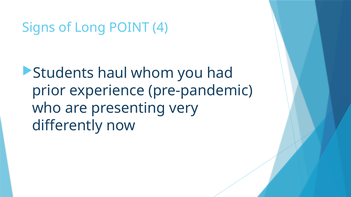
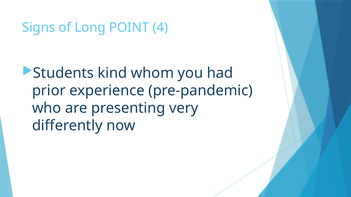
haul: haul -> kind
